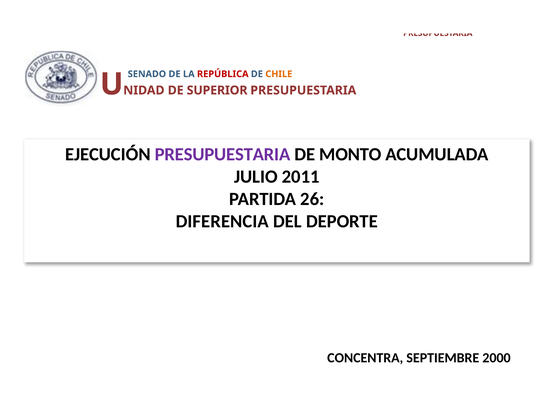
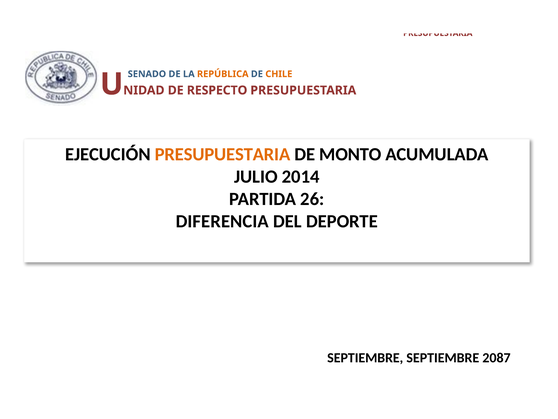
REPÚBLICA at (223, 74) colour: red -> orange
SUPERIOR: SUPERIOR -> RESPECTO
PRESUPUESTARIA at (223, 154) colour: purple -> orange
2011: 2011 -> 2014
CONCENTRA at (365, 358): CONCENTRA -> SEPTIEMBRE
2000: 2000 -> 2087
